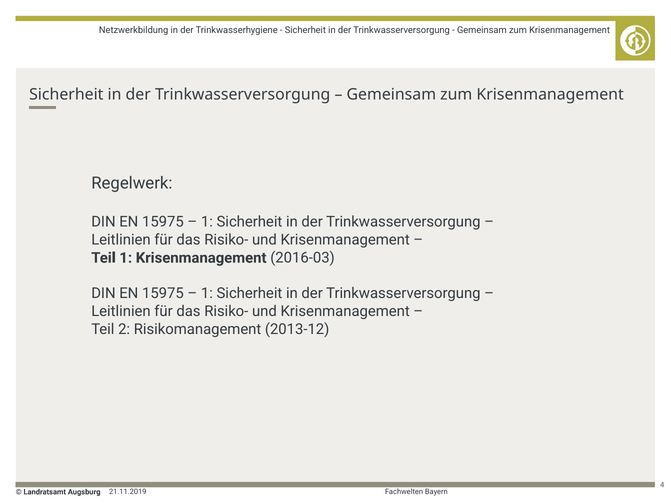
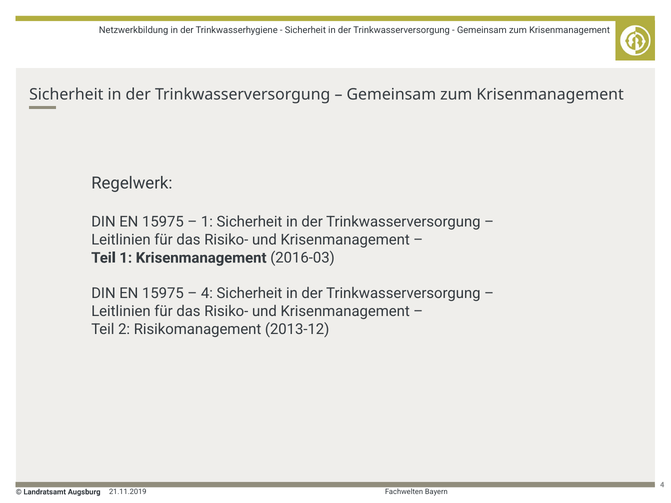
1 at (207, 294): 1 -> 4
